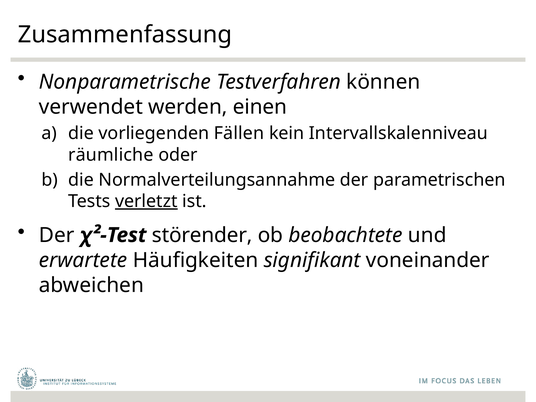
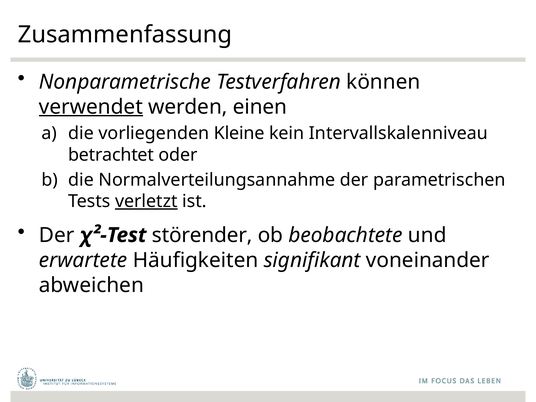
verwendet underline: none -> present
Fällen: Fällen -> Kleine
räumliche: räumliche -> betrachtet
